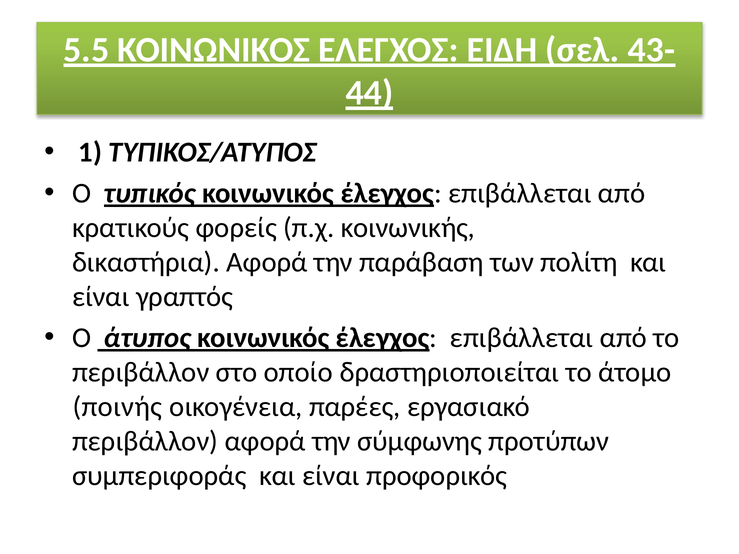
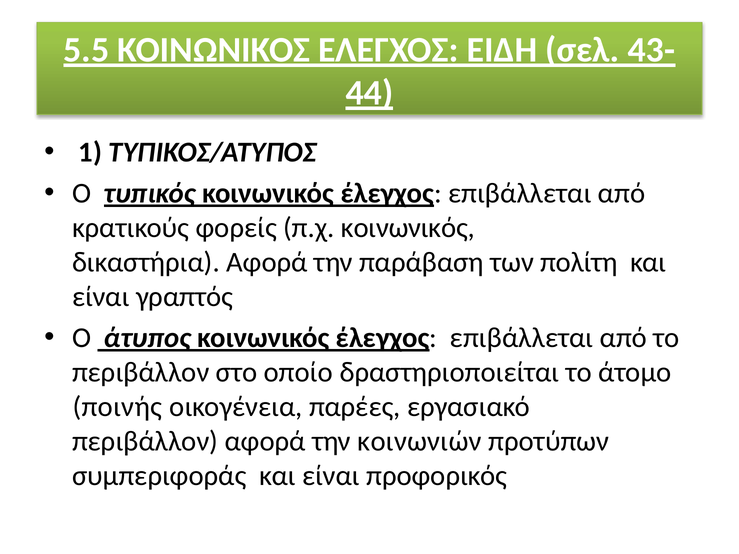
π.χ κοινωνικής: κοινωνικής -> κοινωνικός
σύμφωνης: σύμφωνης -> κοινωνιών
